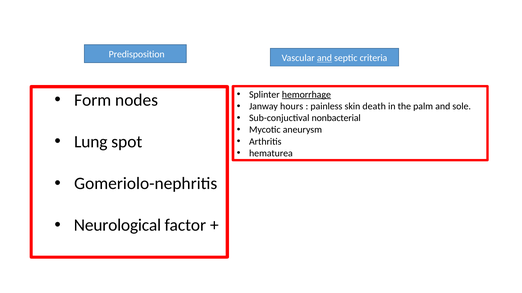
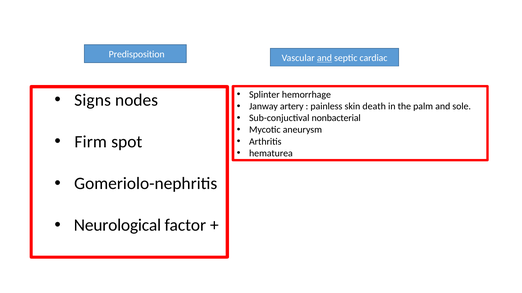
criteria: criteria -> cardiac
hemorrhage underline: present -> none
Form: Form -> Signs
hours: hours -> artery
Lung: Lung -> Firm
